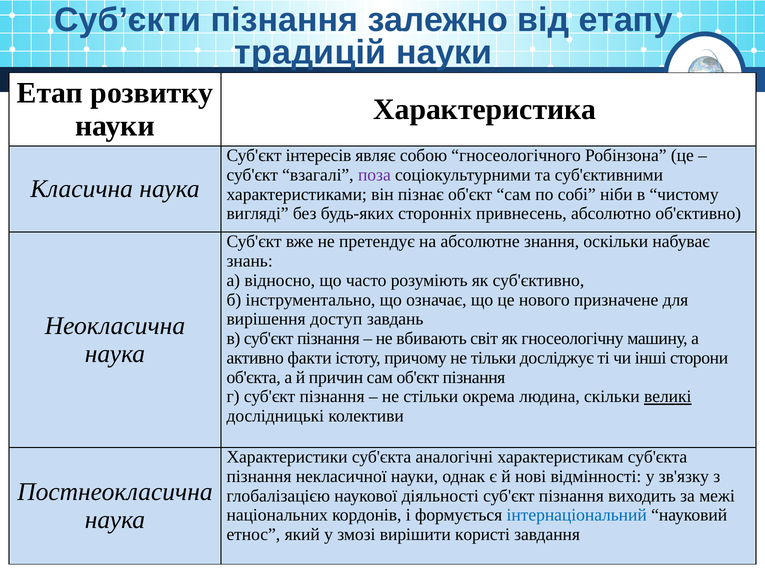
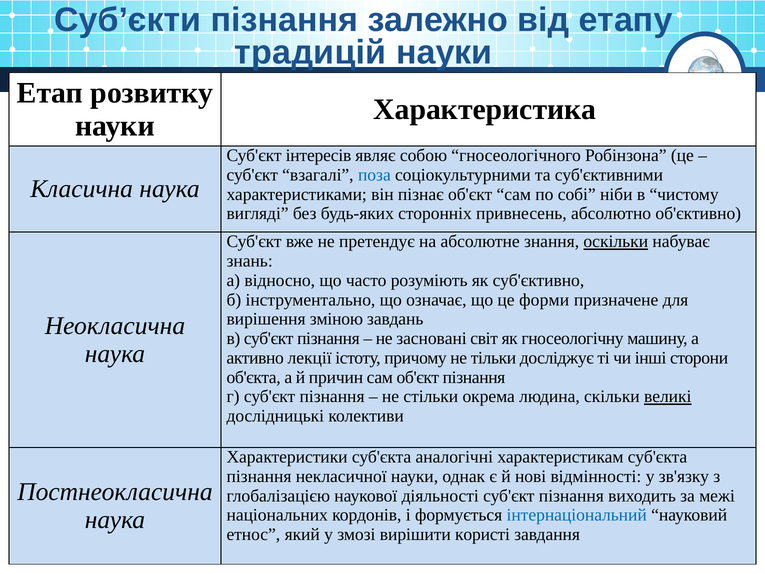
поза colour: purple -> blue
оскільки underline: none -> present
нового: нового -> форми
доступ: доступ -> зміною
вбивають: вбивають -> засновані
факти: факти -> лекції
